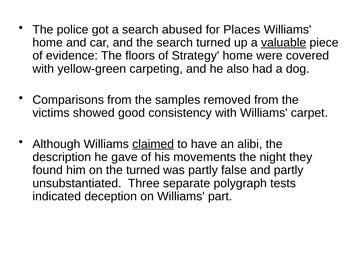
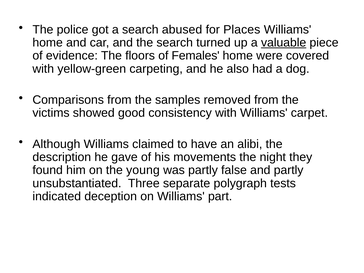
Strategy: Strategy -> Females
claimed underline: present -> none
the turned: turned -> young
